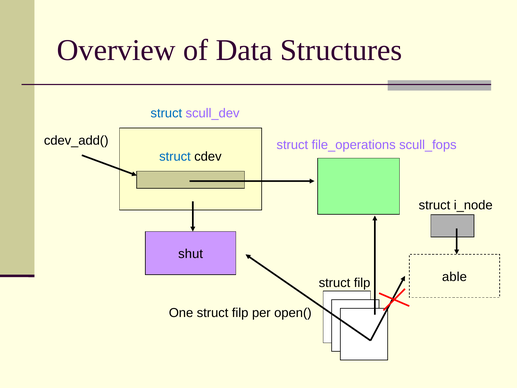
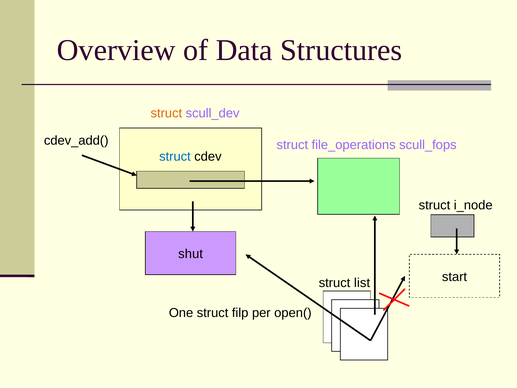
struct at (166, 113) colour: blue -> orange
able: able -> start
filp at (362, 283): filp -> list
